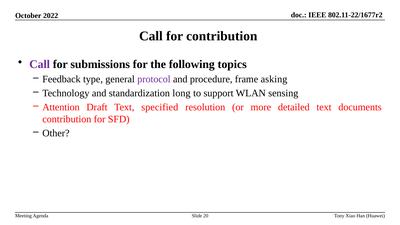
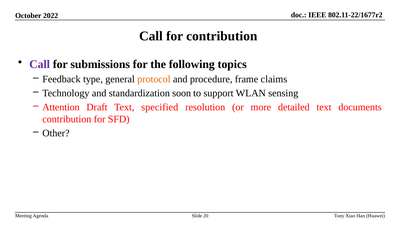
protocol colour: purple -> orange
asking: asking -> claims
long: long -> soon
